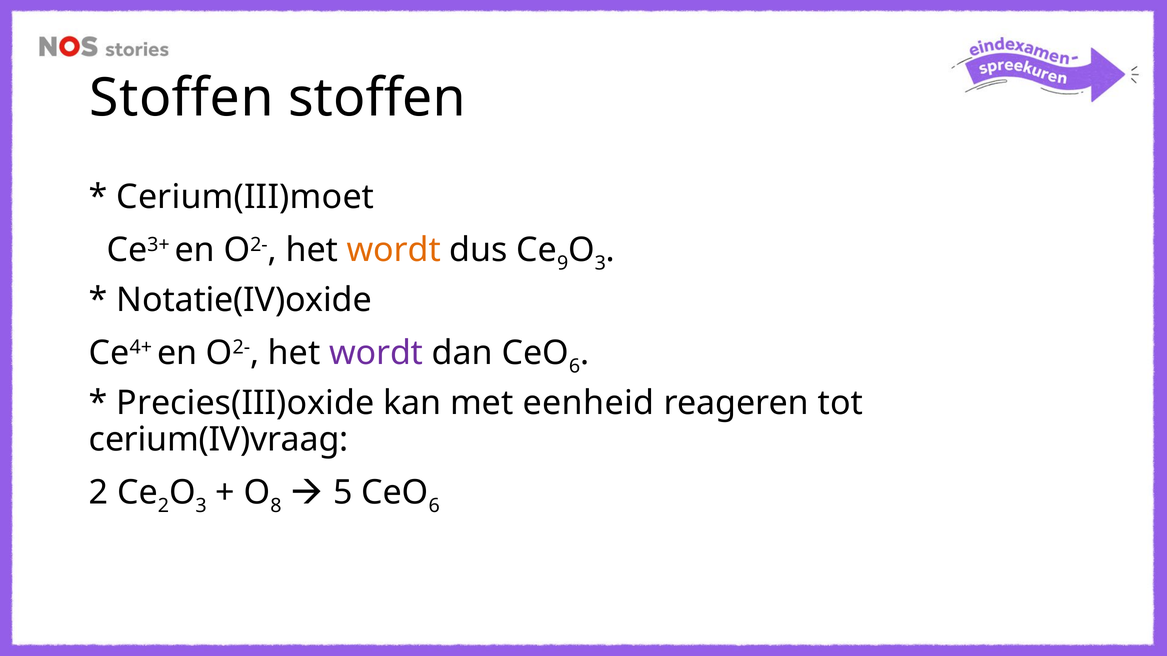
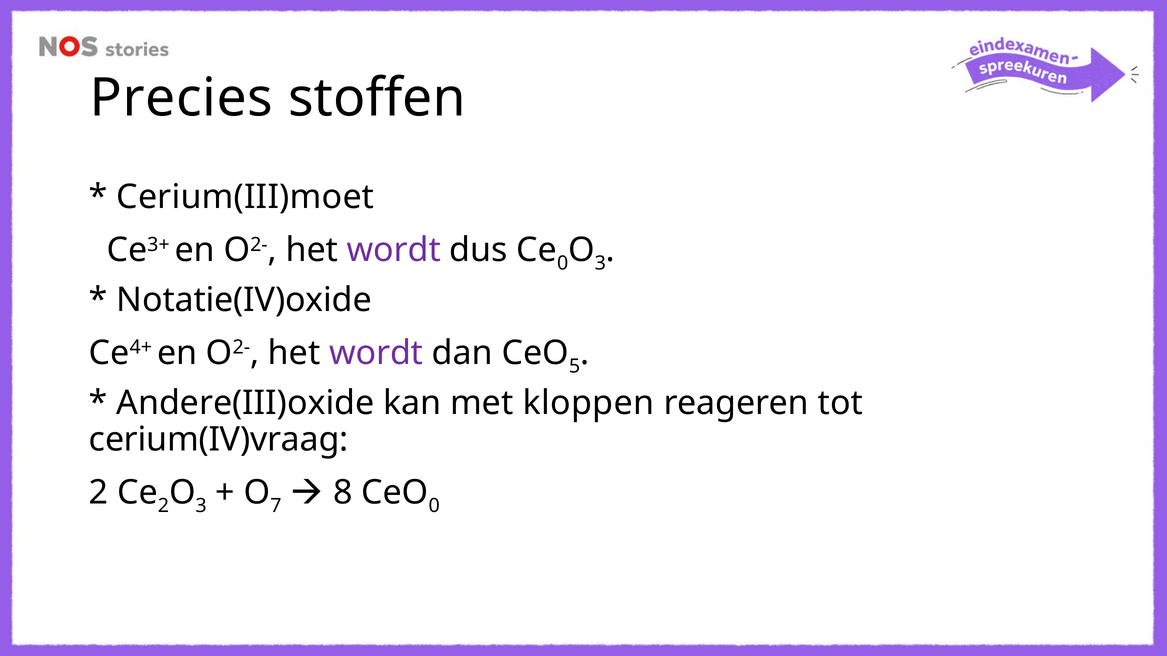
Stoffen at (181, 98): Stoffen -> Precies
wordt at (394, 250) colour: orange -> purple
9 at (563, 264): 9 -> 0
6 at (575, 366): 6 -> 5
Precies(III)oxide: Precies(III)oxide -> Andere(III)oxide
eenheid: eenheid -> kloppen
8: 8 -> 7
5: 5 -> 8
6 at (434, 506): 6 -> 0
